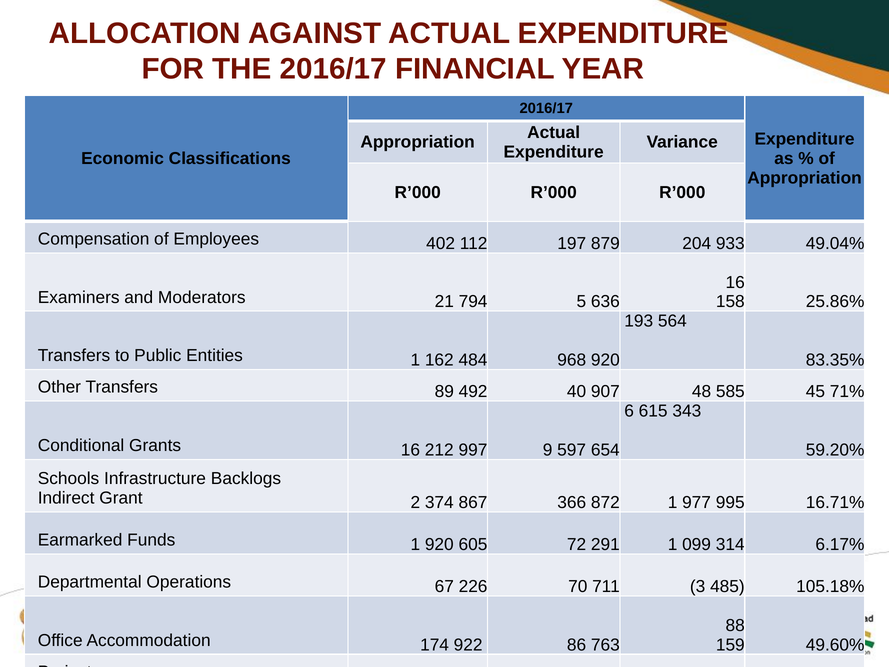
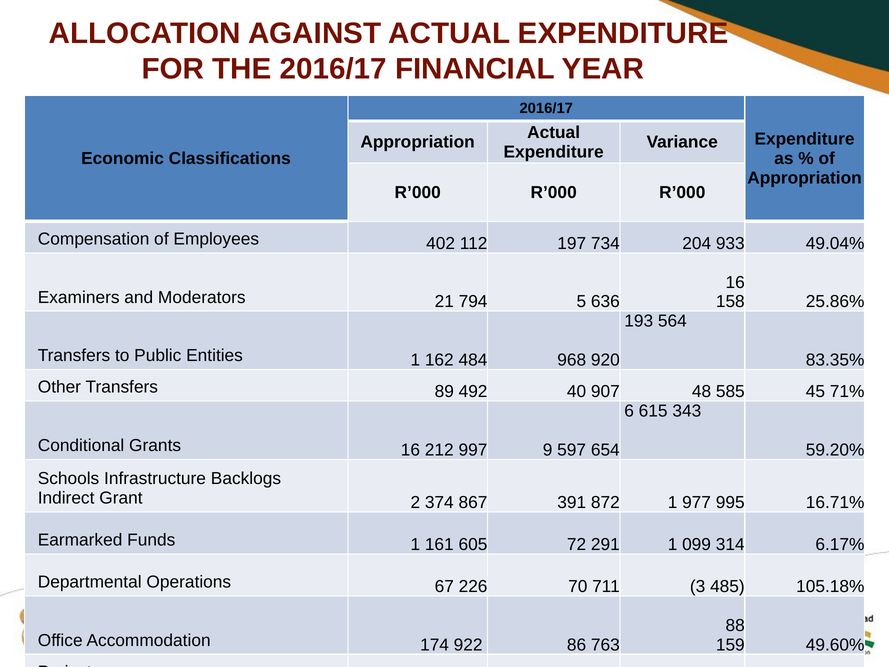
879: 879 -> 734
366: 366 -> 391
1 920: 920 -> 161
